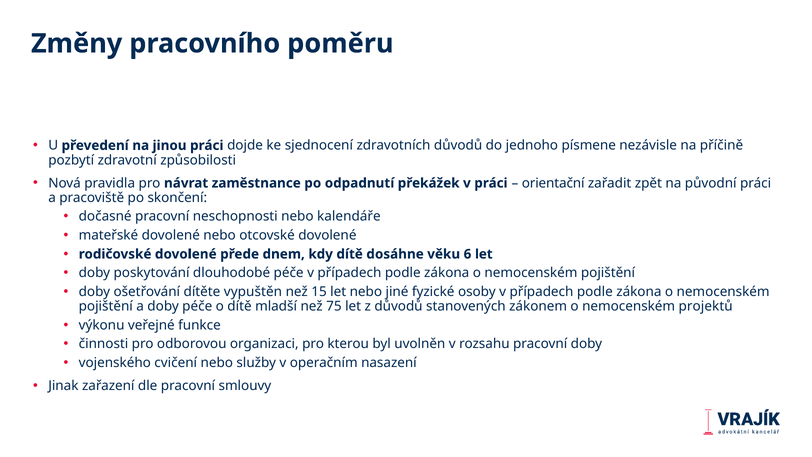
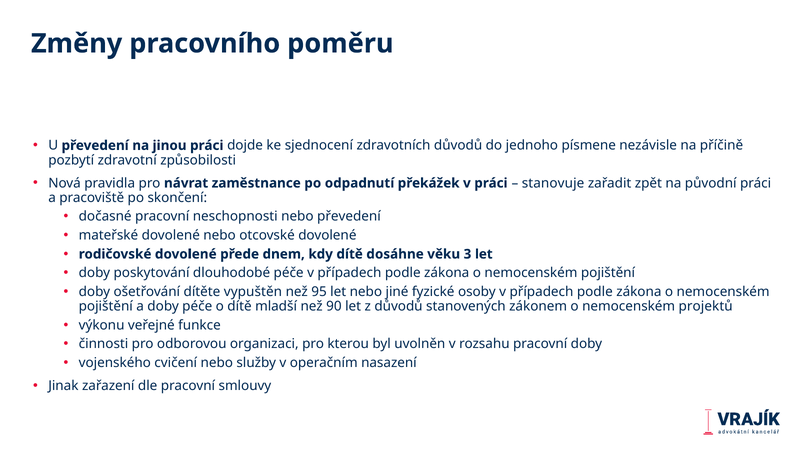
orientační: orientační -> stanovuje
nebo kalendáře: kalendáře -> převedení
6: 6 -> 3
15: 15 -> 95
75: 75 -> 90
